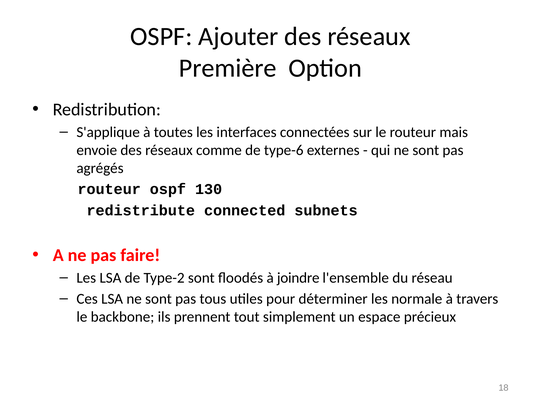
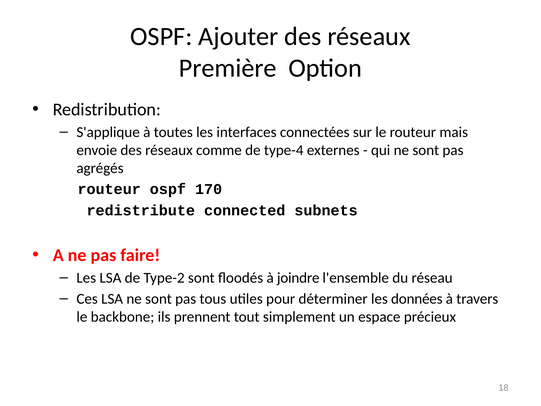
type-6: type-6 -> type-4
130: 130 -> 170
normale: normale -> données
